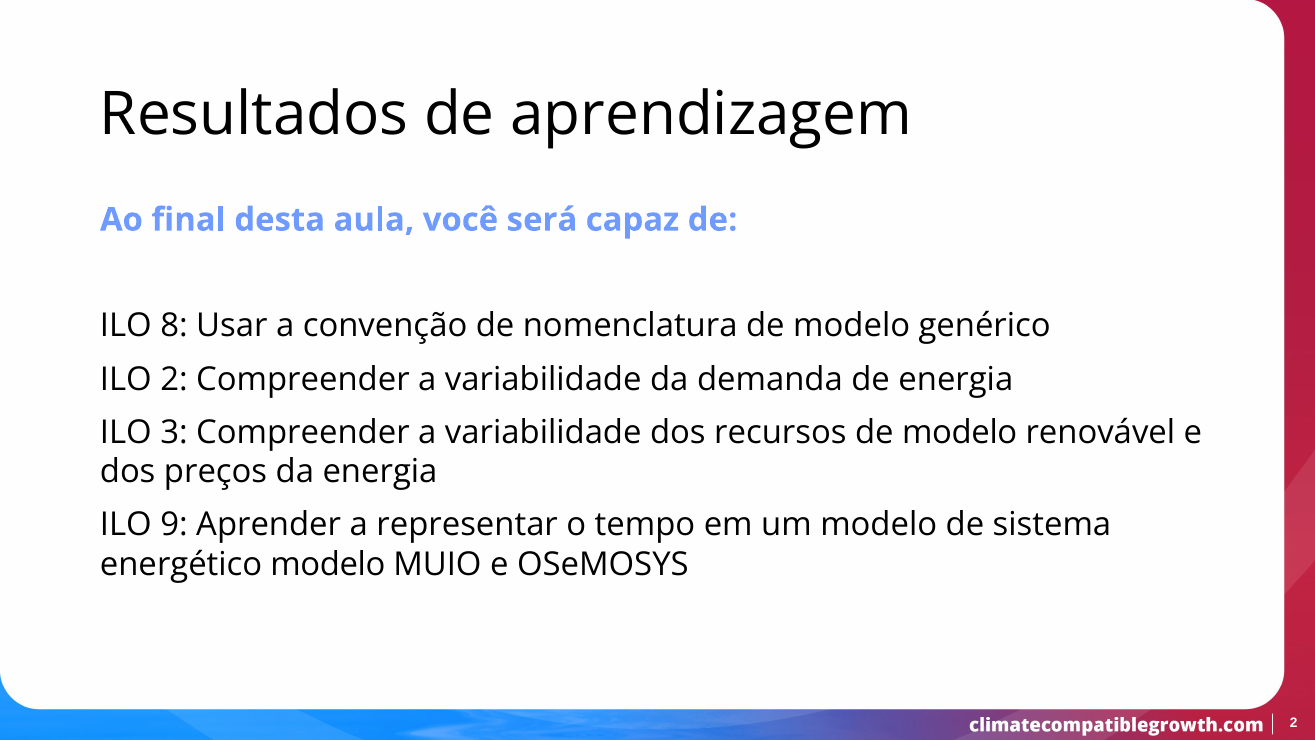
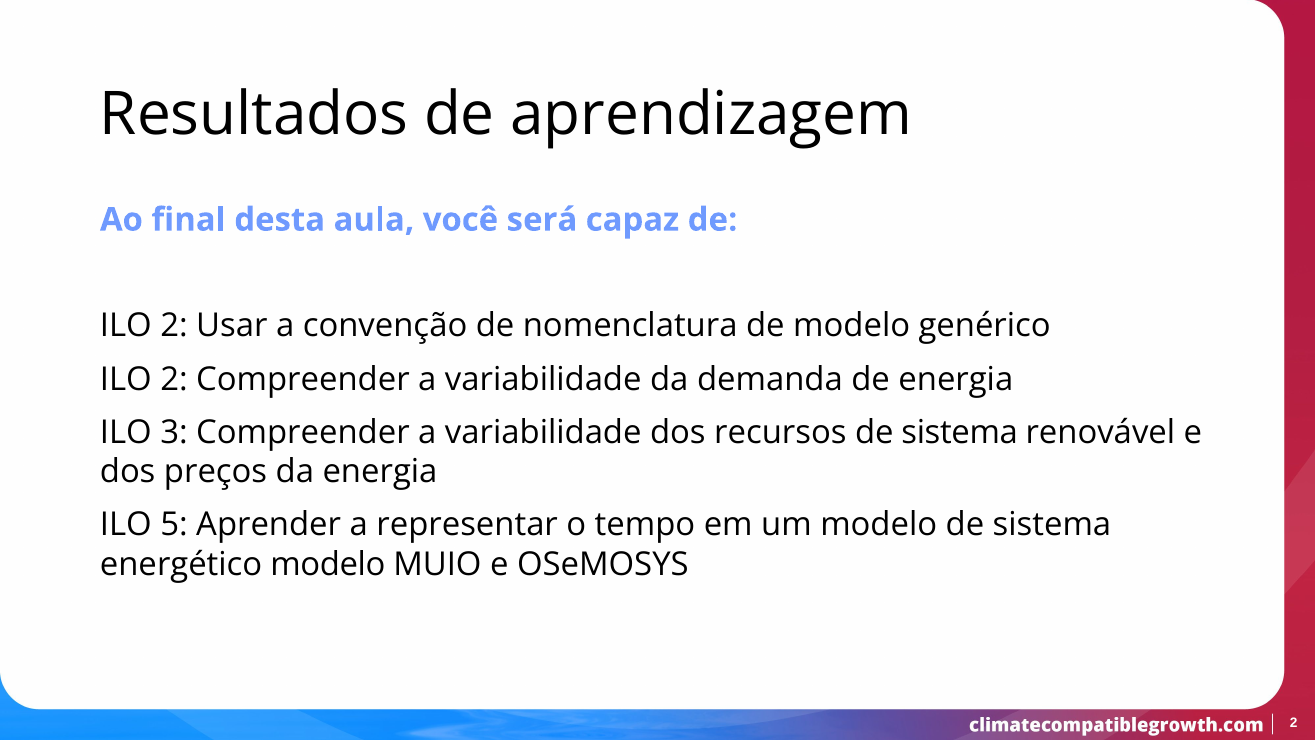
8 at (174, 326): 8 -> 2
recursos de modelo: modelo -> sistema
9: 9 -> 5
